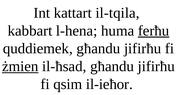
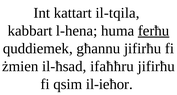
quddiemek għandu: għandu -> għannu
żmien underline: present -> none
il-ħsad għandu: għandu -> ifaħħru
